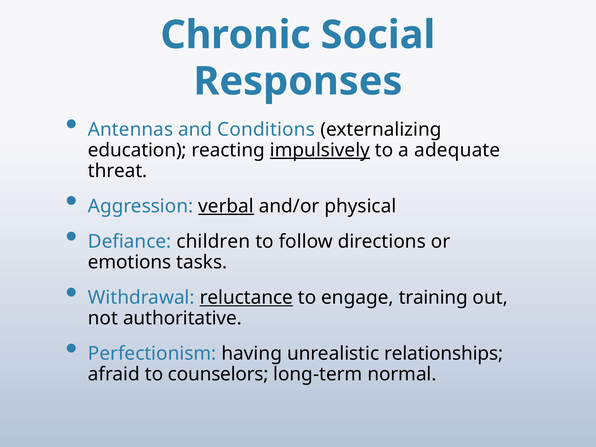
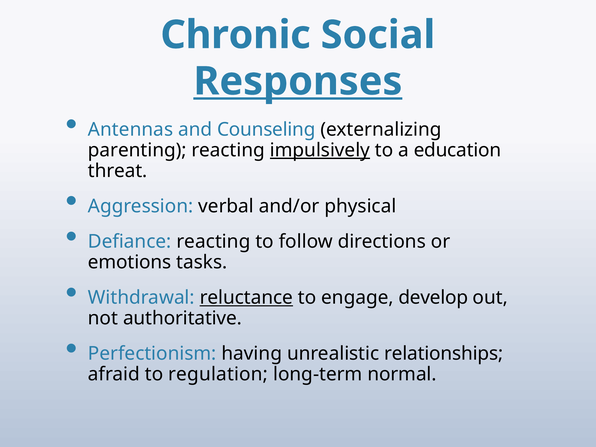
Responses underline: none -> present
Conditions: Conditions -> Counseling
education: education -> parenting
adequate: adequate -> education
verbal underline: present -> none
Defiance children: children -> reacting
training: training -> develop
counselors: counselors -> regulation
